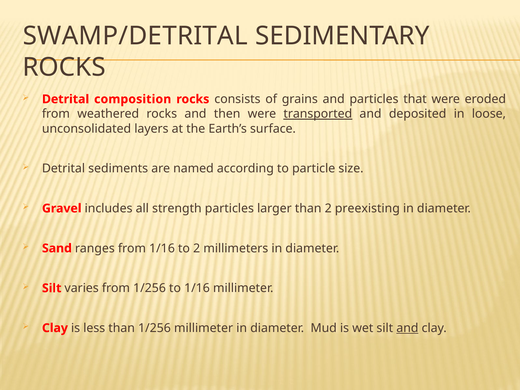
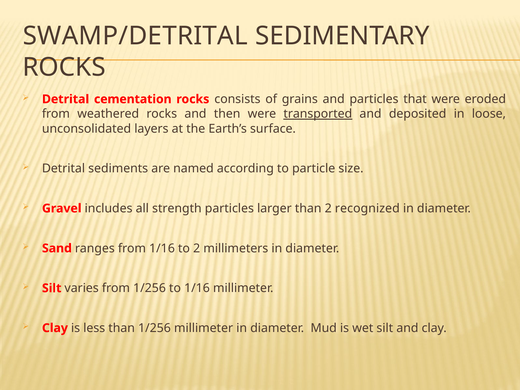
composition: composition -> cementation
preexisting: preexisting -> recognized
and at (407, 328) underline: present -> none
